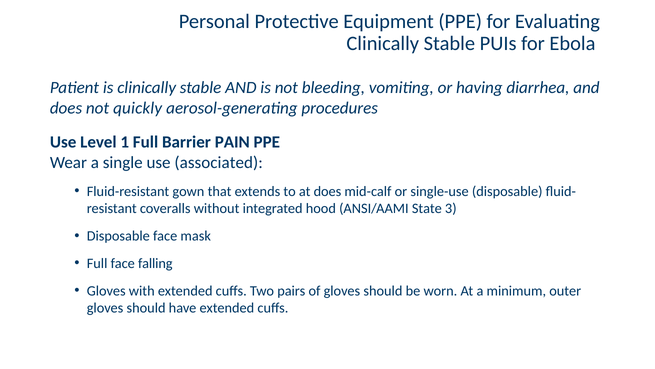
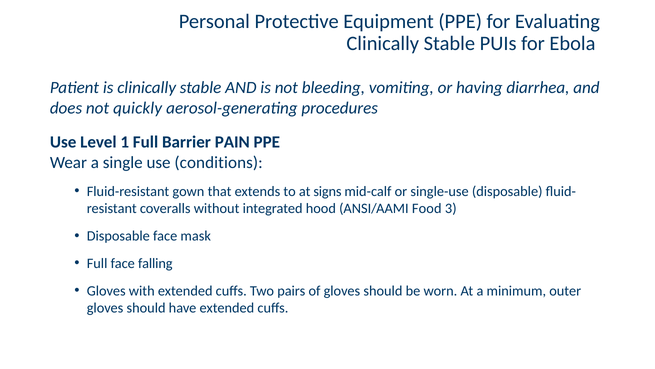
associated: associated -> conditions
at does: does -> signs
State: State -> Food
